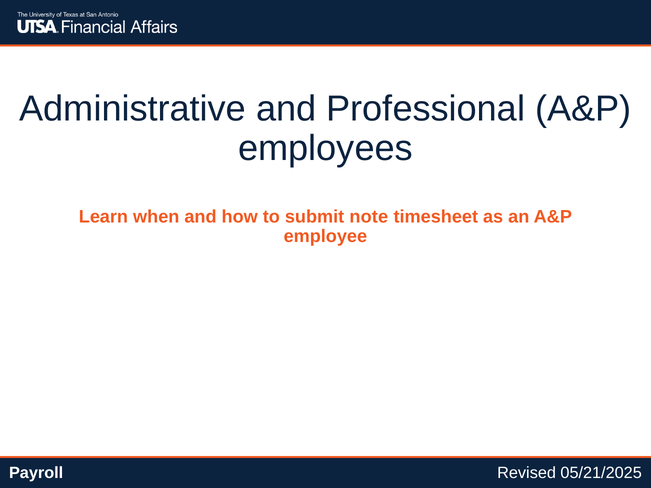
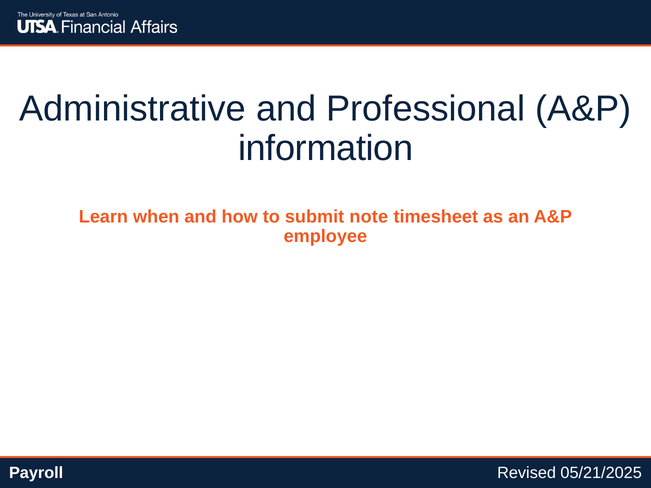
employees: employees -> information
